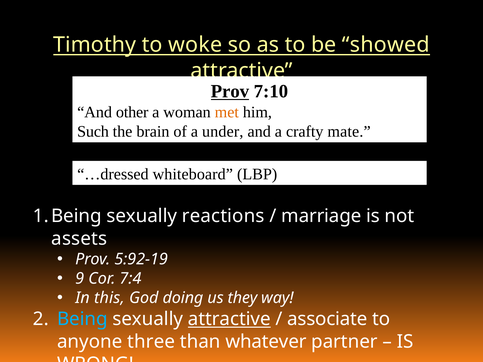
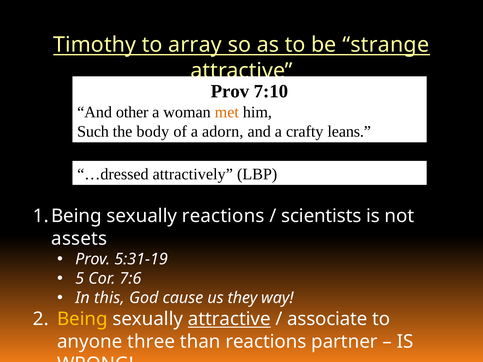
woke: woke -> array
showed: showed -> strange
Prov at (230, 91) underline: present -> none
brain: brain -> body
under: under -> adorn
mate: mate -> leans
whiteboard: whiteboard -> attractively
marriage: marriage -> scientists
5:92-19: 5:92-19 -> 5:31-19
9: 9 -> 5
7:4: 7:4 -> 7:6
doing: doing -> cause
Being colour: light blue -> yellow
than whatever: whatever -> reactions
